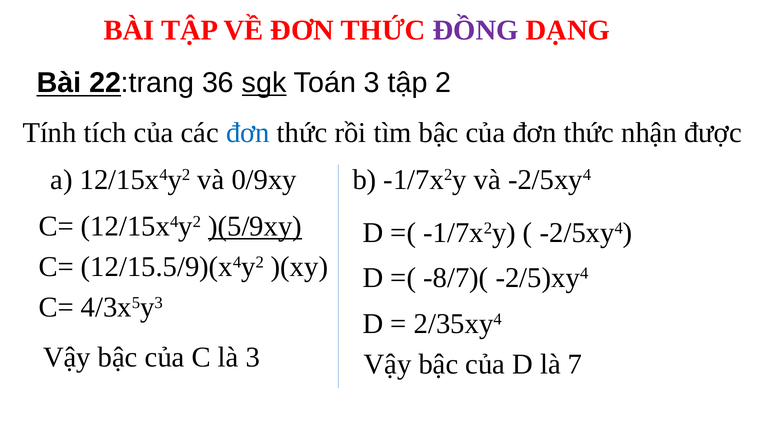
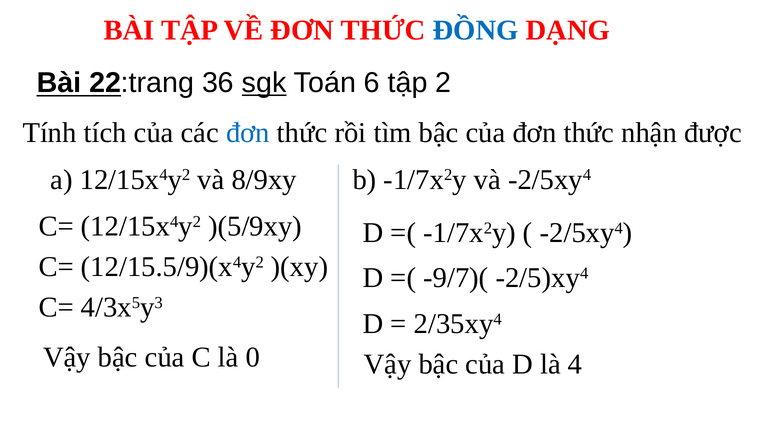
ĐỒNG colour: purple -> blue
Toán 3: 3 -> 6
0/9xy: 0/9xy -> 8/9xy
)(5/9xy underline: present -> none
-8/7)(: -8/7)( -> -9/7)(
là 3: 3 -> 0
7: 7 -> 4
